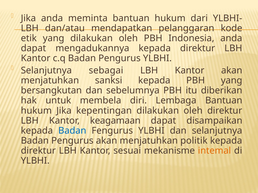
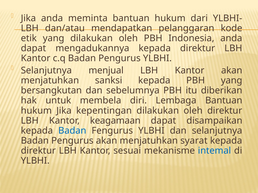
sebagai: sebagai -> menjual
politik: politik -> syarat
intemal colour: orange -> blue
